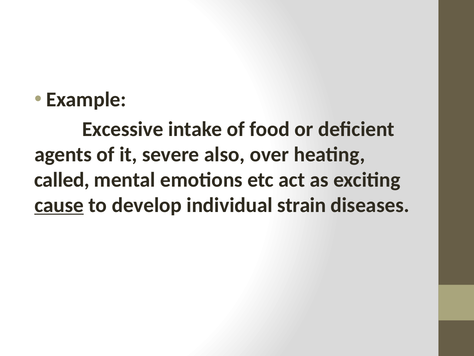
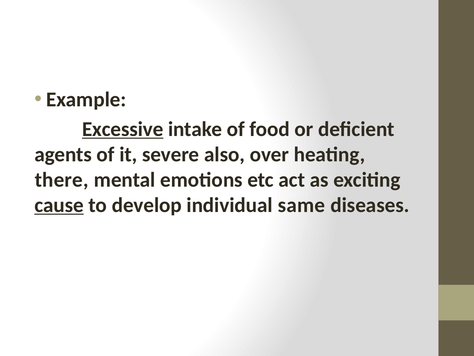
Excessive underline: none -> present
called: called -> there
strain: strain -> same
